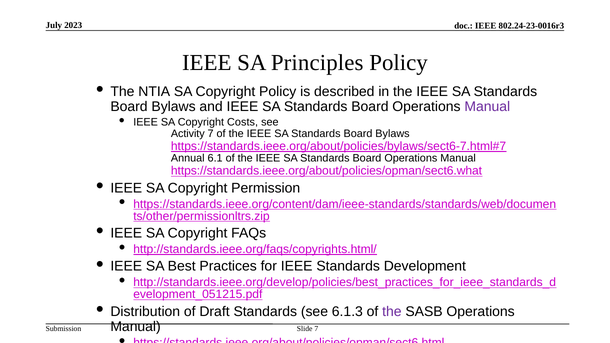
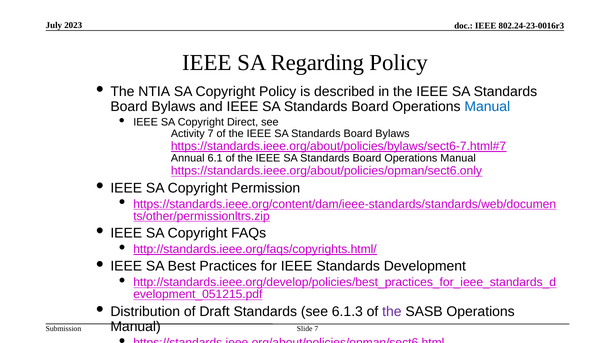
Principles: Principles -> Regarding
Manual at (487, 107) colour: purple -> blue
Costs: Costs -> Direct
https://standards.ieee.org/about/policies/opman/sect6.what: https://standards.ieee.org/about/policies/opman/sect6.what -> https://standards.ieee.org/about/policies/opman/sect6.only
